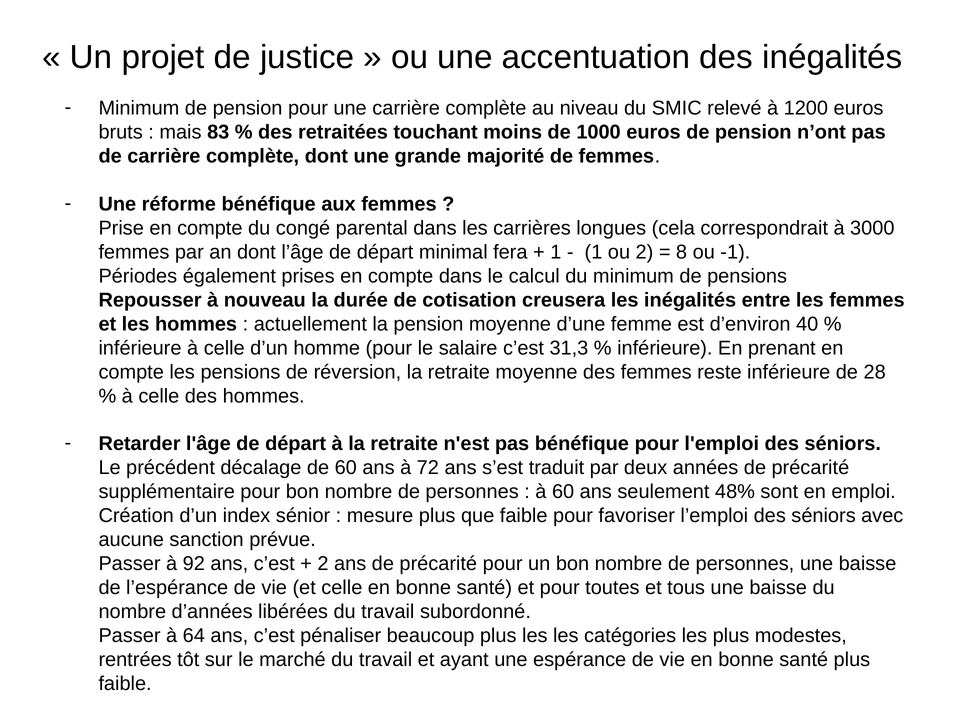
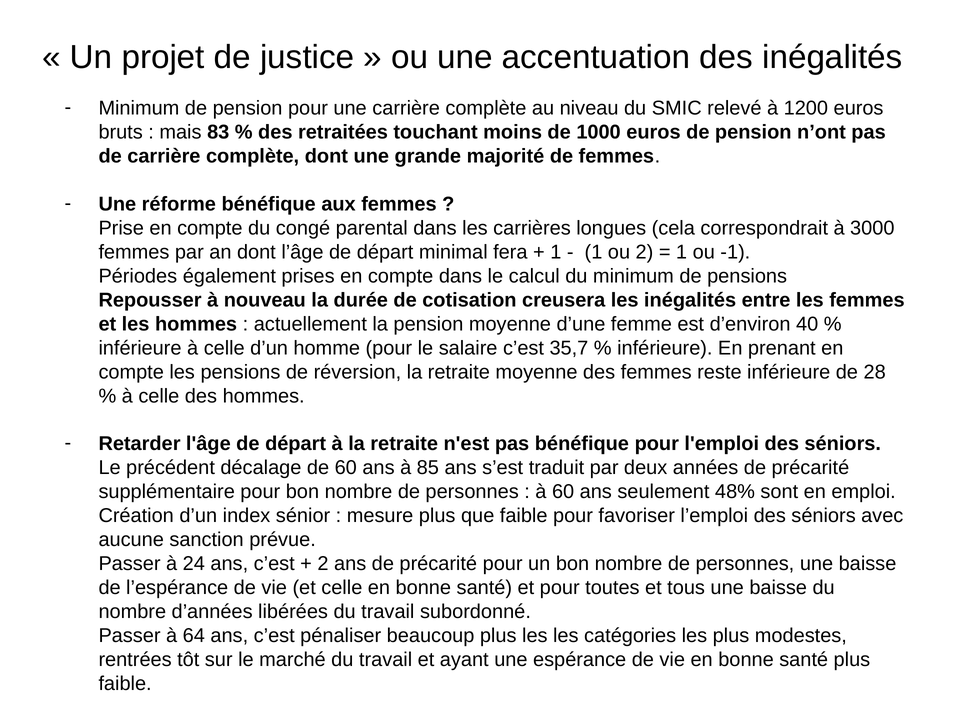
8 at (682, 252): 8 -> 1
31,3: 31,3 -> 35,7
72: 72 -> 85
92: 92 -> 24
